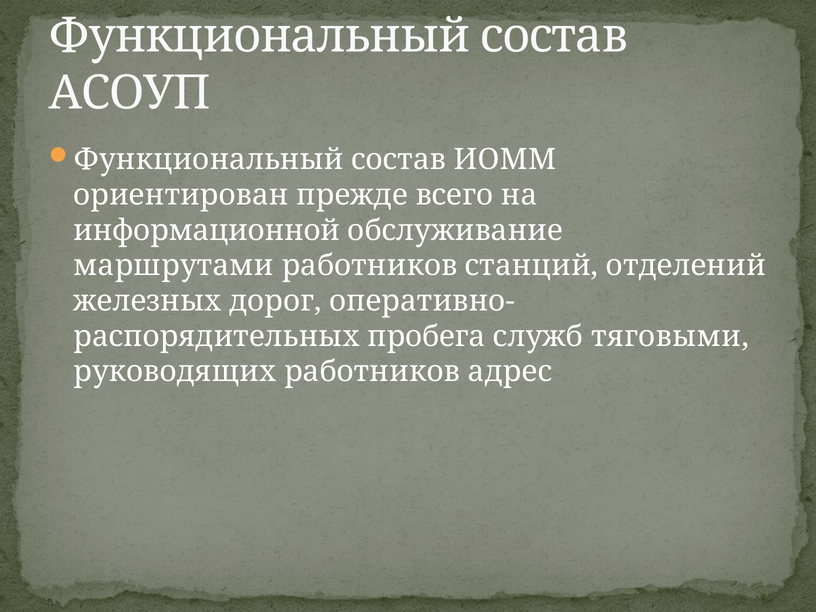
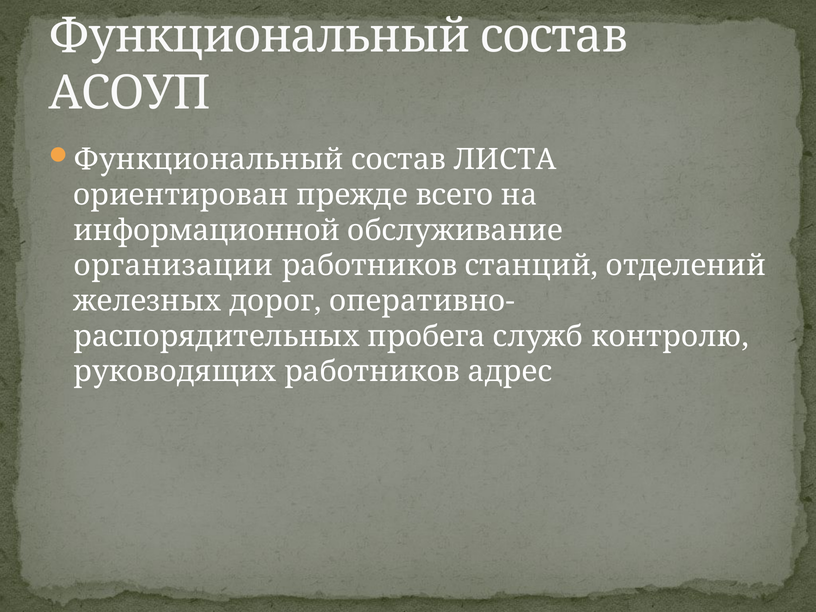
ИОММ: ИОММ -> ЛИСТА
маршрутами: маршрутами -> организации
тяговыми: тяговыми -> контролю
